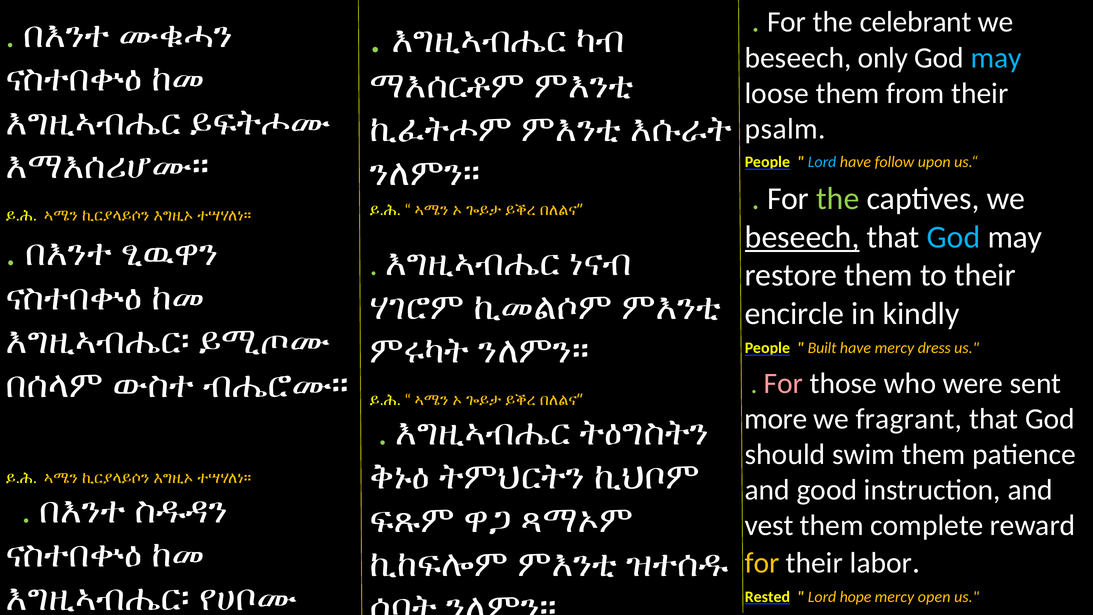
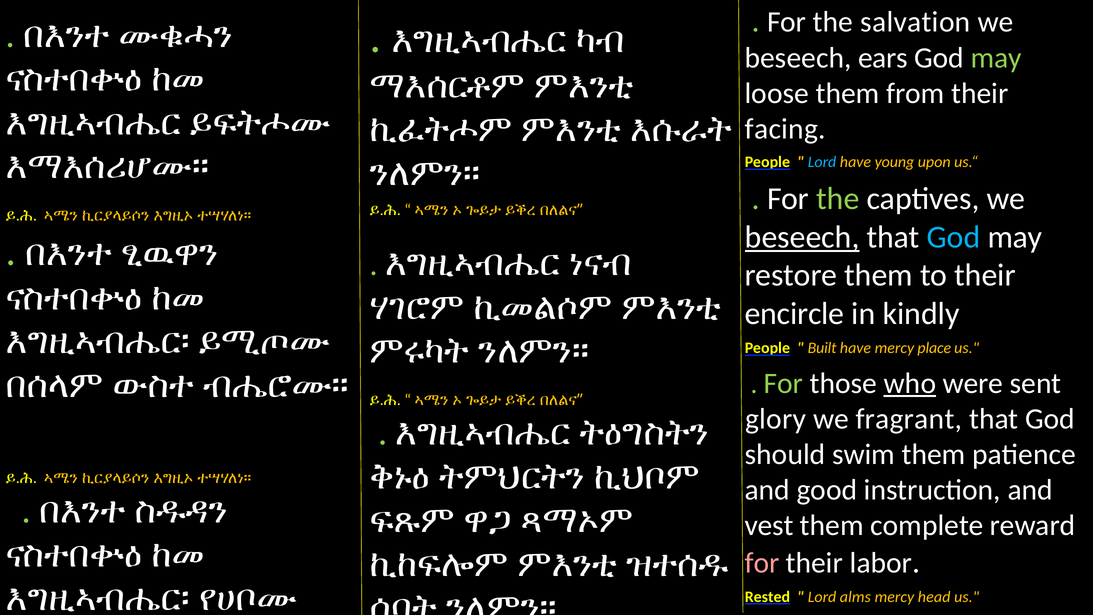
celebrant: celebrant -> salvation
only: only -> ears
may at (996, 58) colour: light blue -> light green
psalm: psalm -> facing
follow: follow -> young
dress: dress -> place
For at (784, 383) colour: pink -> light green
who underline: none -> present
more: more -> glory
for at (762, 563) colour: yellow -> pink
hope: hope -> alms
open: open -> head
